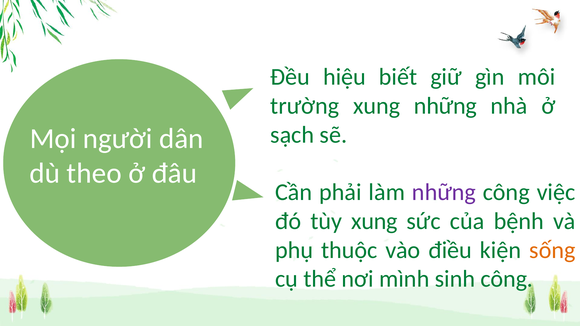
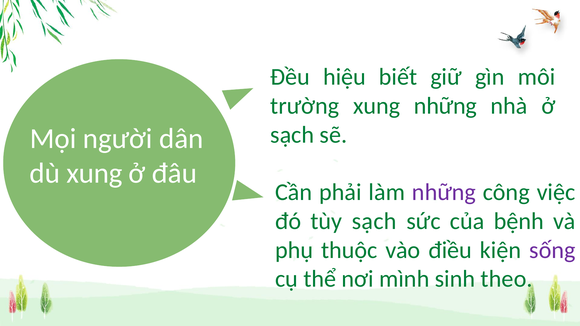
dù theo: theo -> xung
tùy xung: xung -> sạch
sống colour: orange -> purple
sinh công: công -> theo
